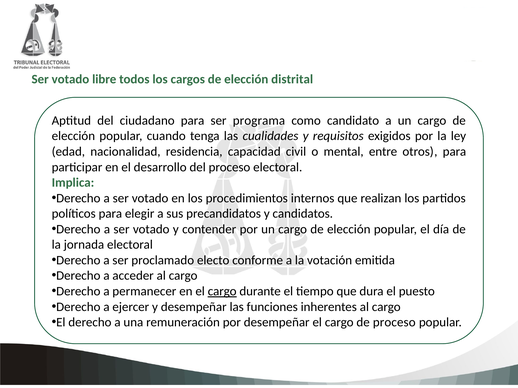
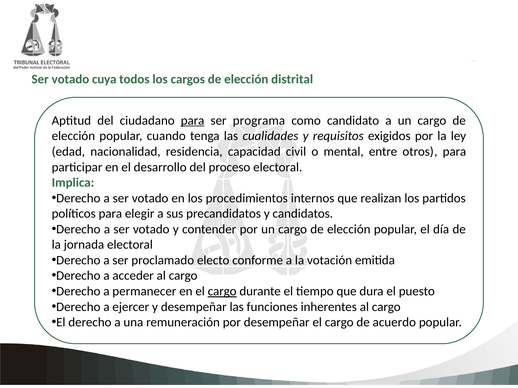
libre: libre -> cuya
para at (193, 121) underline: none -> present
de proceso: proceso -> acuerdo
